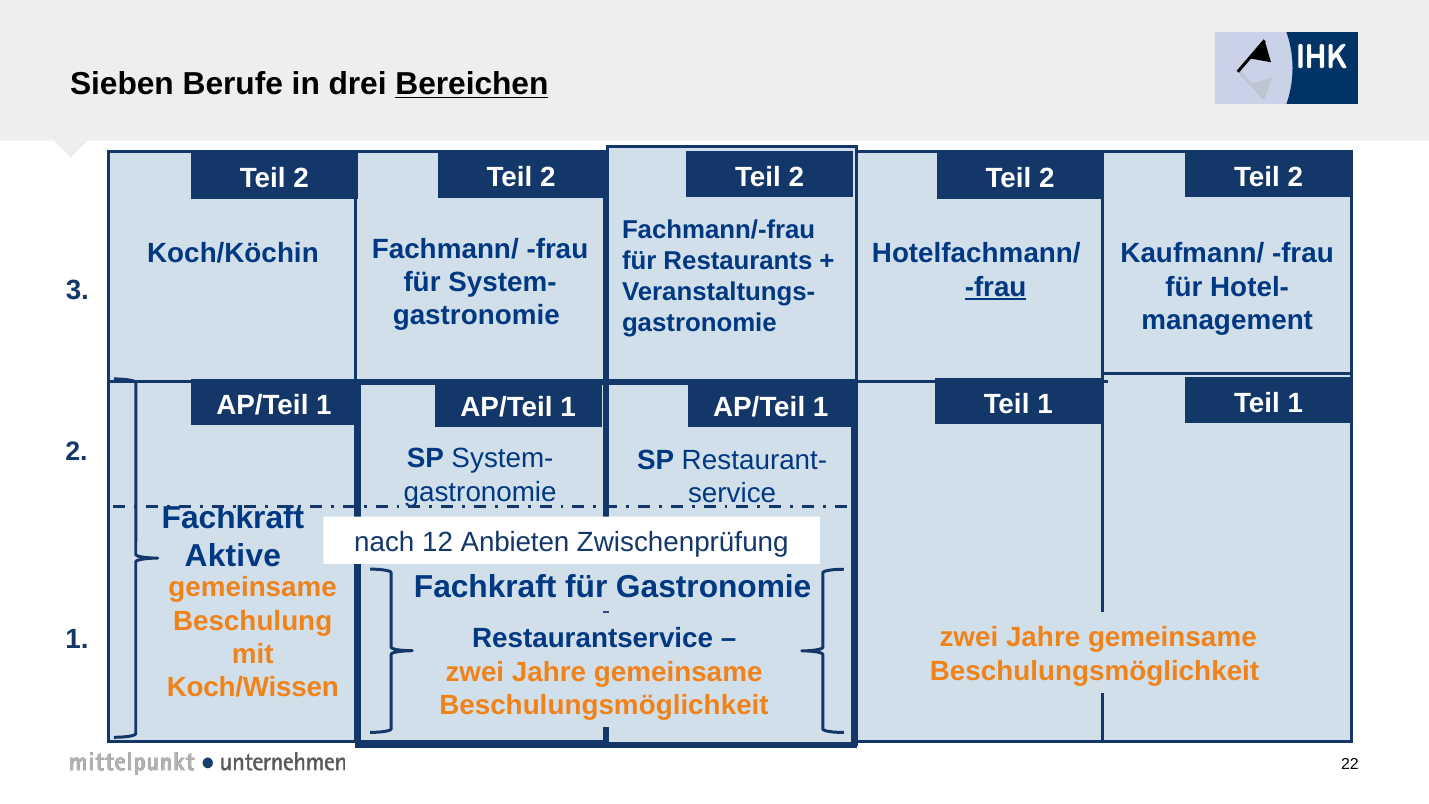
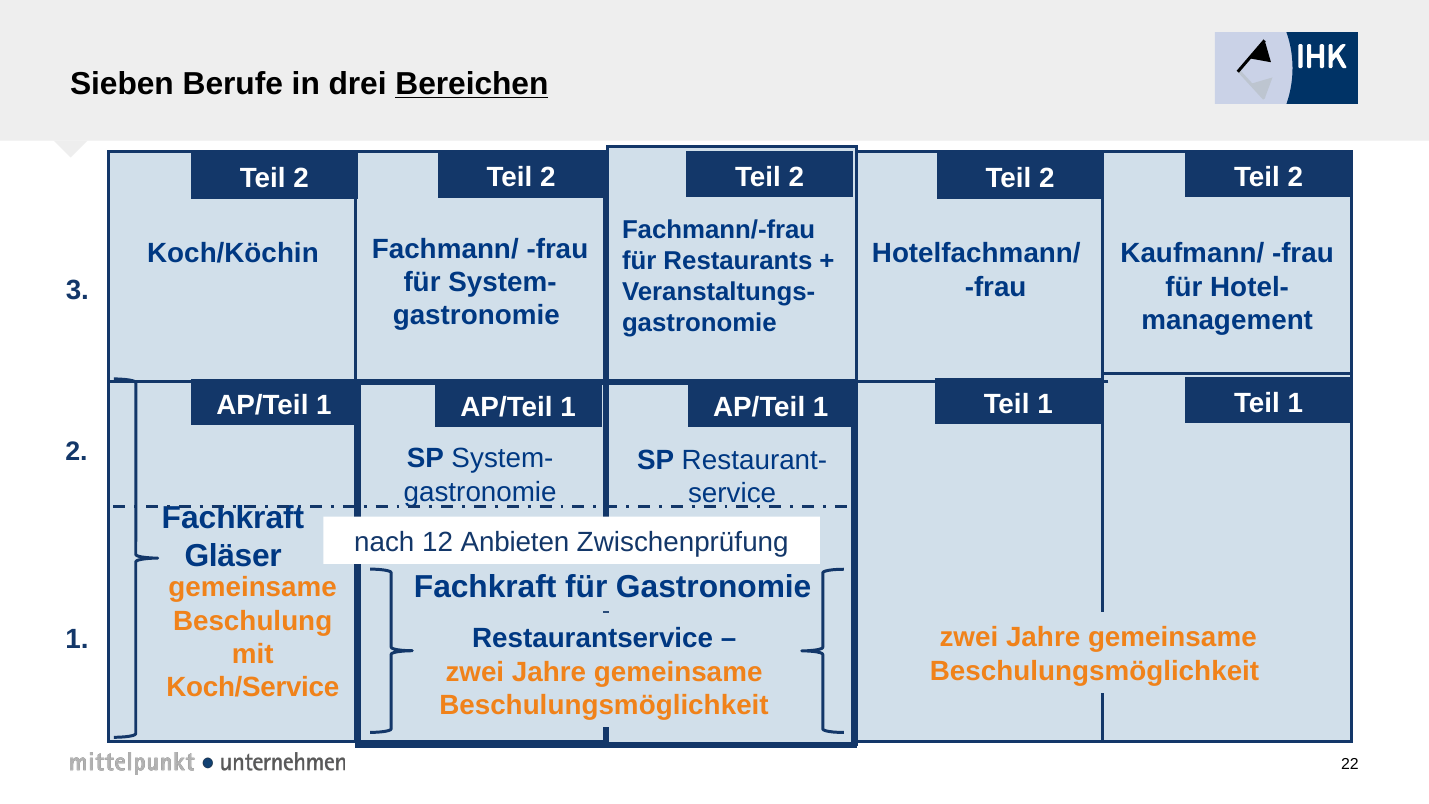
frau at (996, 287) underline: present -> none
Aktive: Aktive -> Gläser
Koch/Wissen: Koch/Wissen -> Koch/Service
